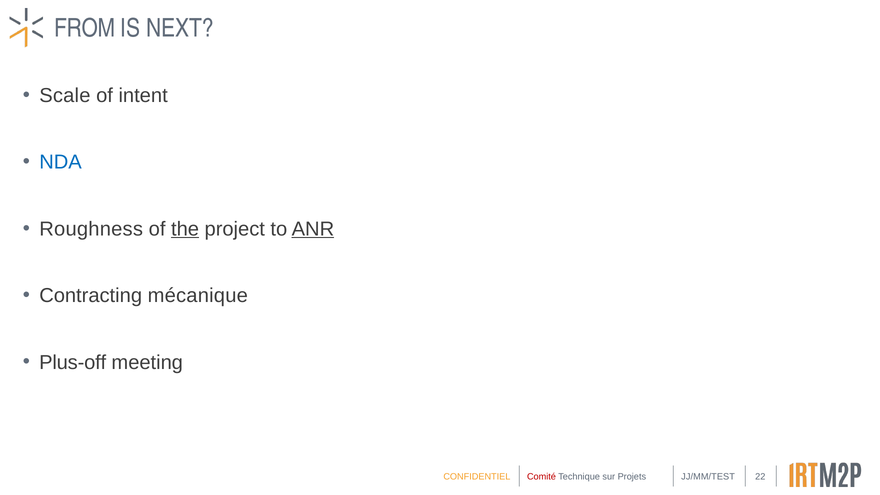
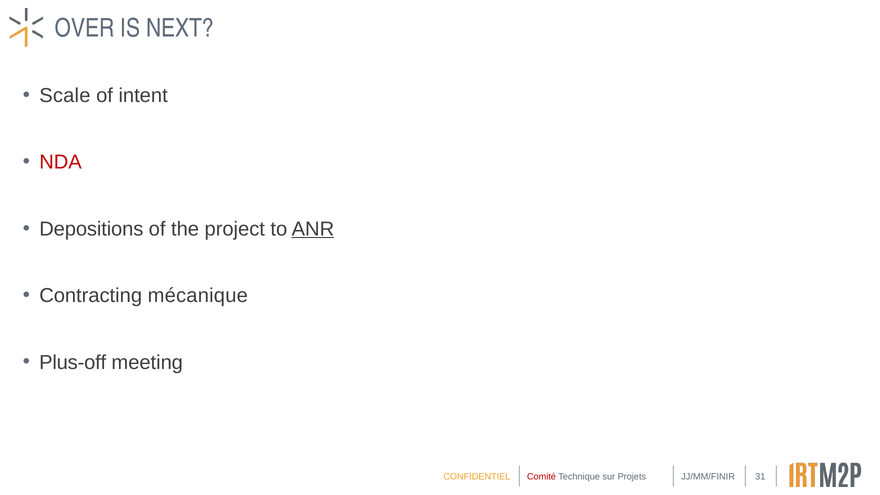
FROM: FROM -> OVER
NDA colour: blue -> red
Roughness: Roughness -> Depositions
the underline: present -> none
JJ/MM/TEST: JJ/MM/TEST -> JJ/MM/FINIR
22: 22 -> 31
